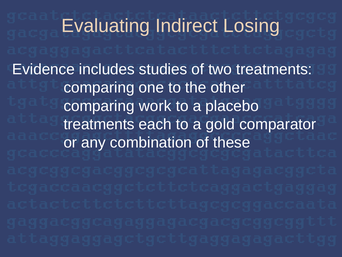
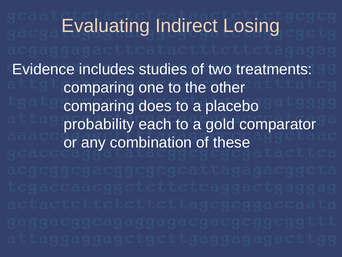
work: work -> does
treatments at (99, 124): treatments -> probability
